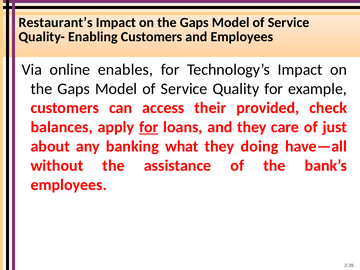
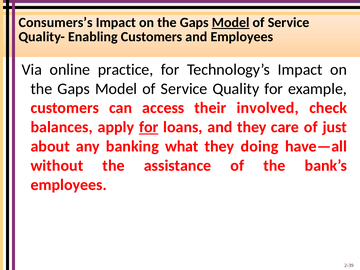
Restaurant’s: Restaurant’s -> Consumers’s
Model at (231, 23) underline: none -> present
enables: enables -> practice
provided: provided -> involved
